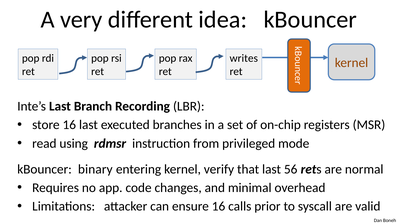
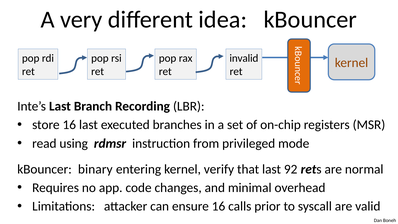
writes: writes -> invalid
56: 56 -> 92
